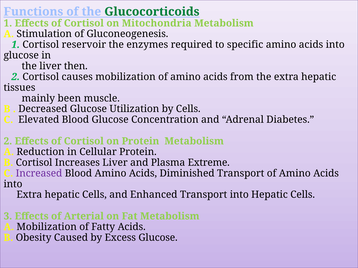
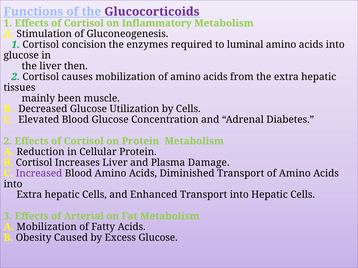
Glucocorticoids colour: green -> purple
Mitochondria: Mitochondria -> Inflammatory
reservoir: reservoir -> concision
specific: specific -> luminal
Extreme: Extreme -> Damage
